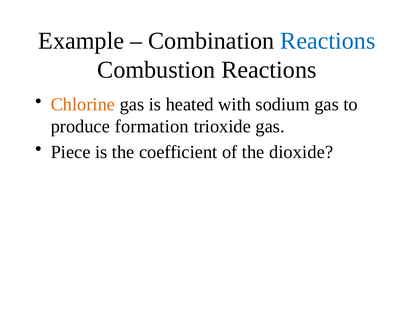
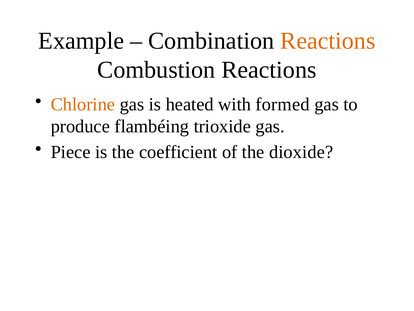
Reactions at (328, 41) colour: blue -> orange
sodium: sodium -> formed
formation: formation -> flambéing
